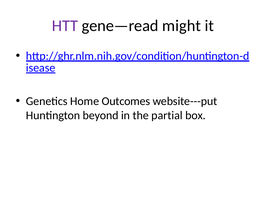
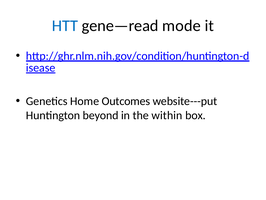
HTT colour: purple -> blue
might: might -> mode
partial: partial -> within
